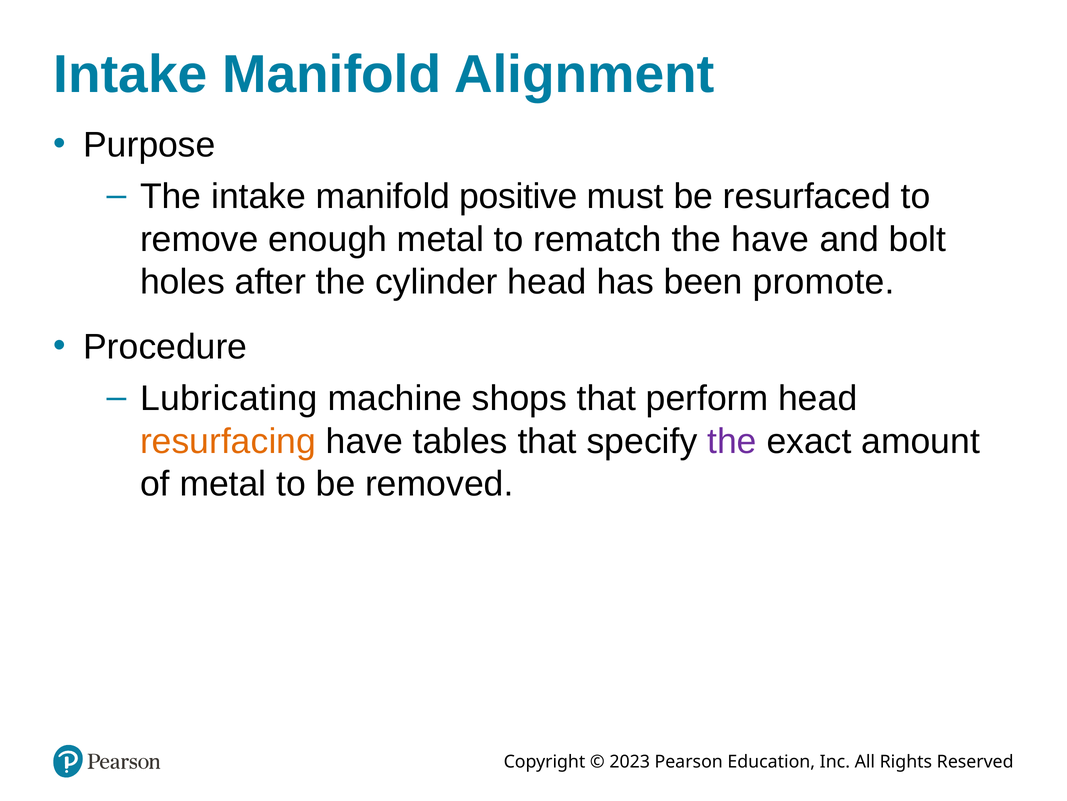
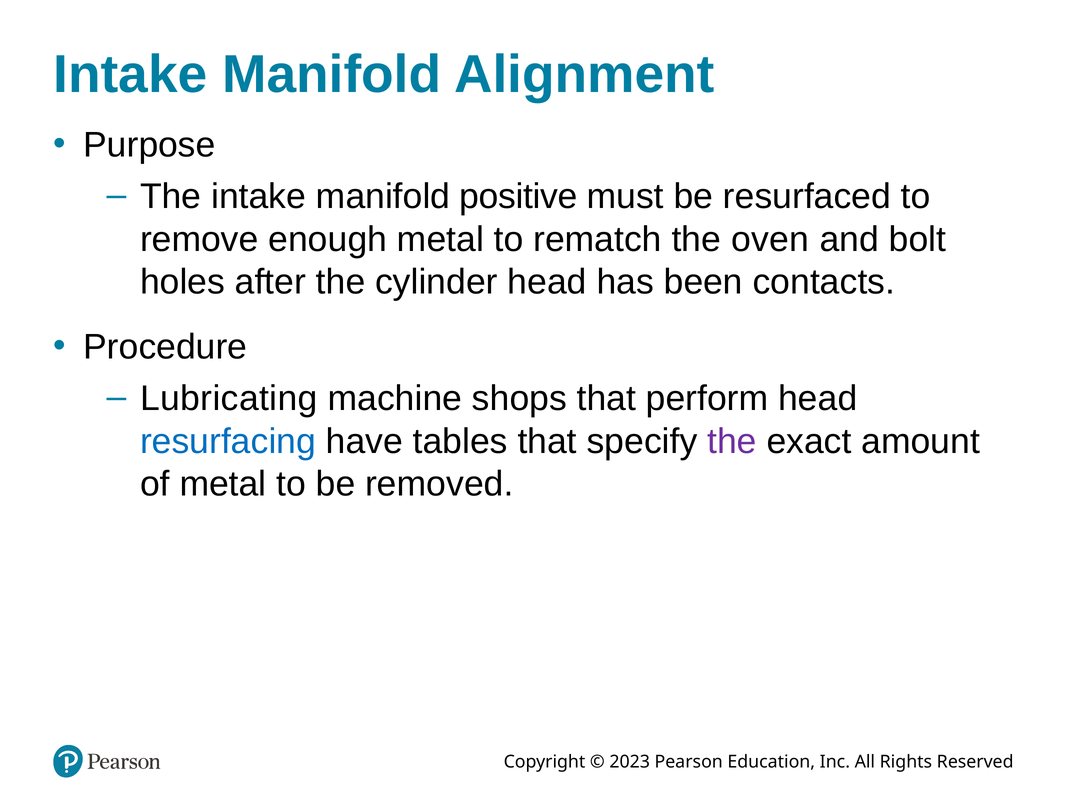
the have: have -> oven
promote: promote -> contacts
resurfacing colour: orange -> blue
